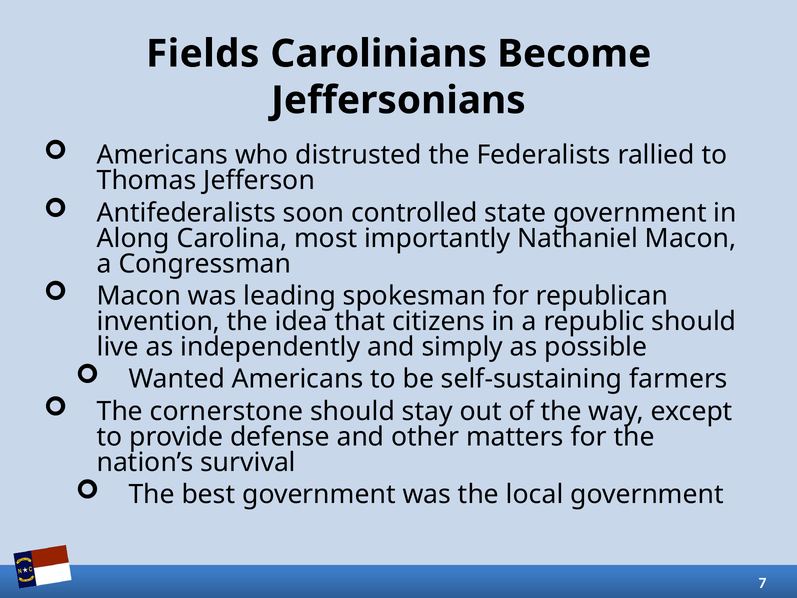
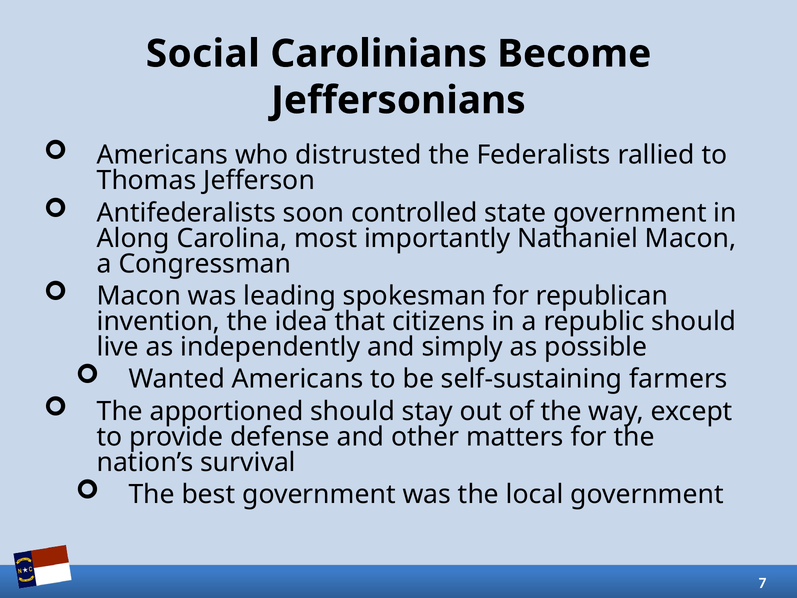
Fields: Fields -> Social
cornerstone: cornerstone -> apportioned
